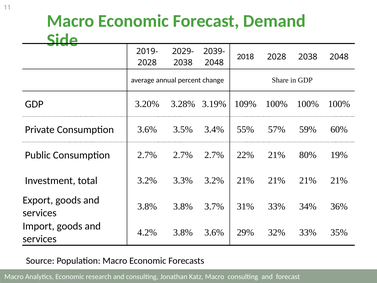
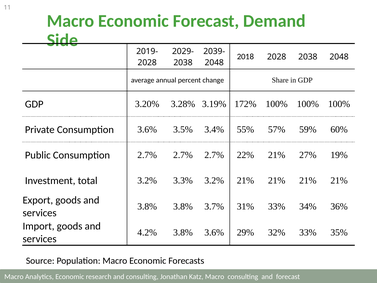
109%: 109% -> 172%
80%: 80% -> 27%
